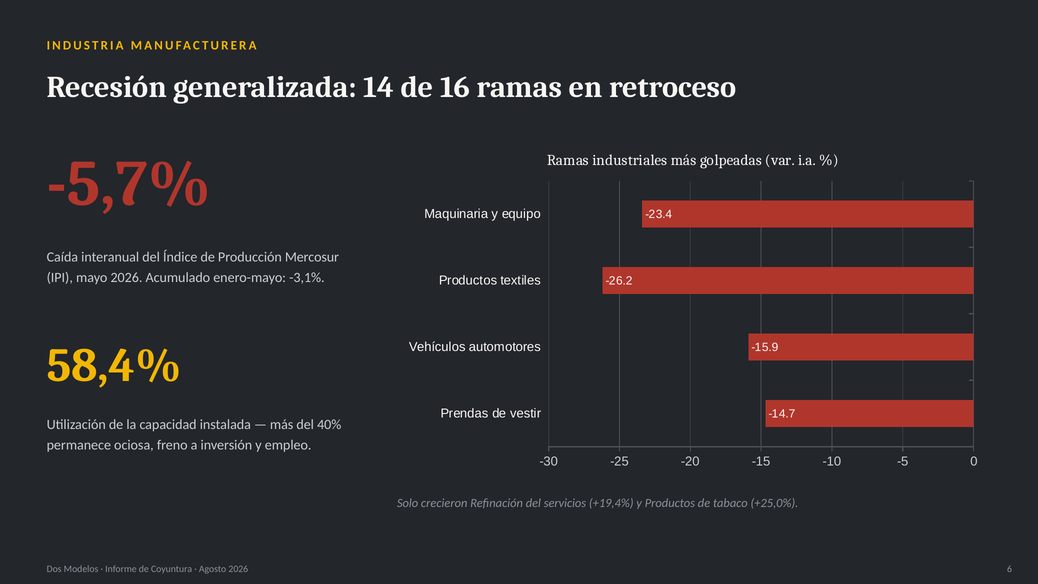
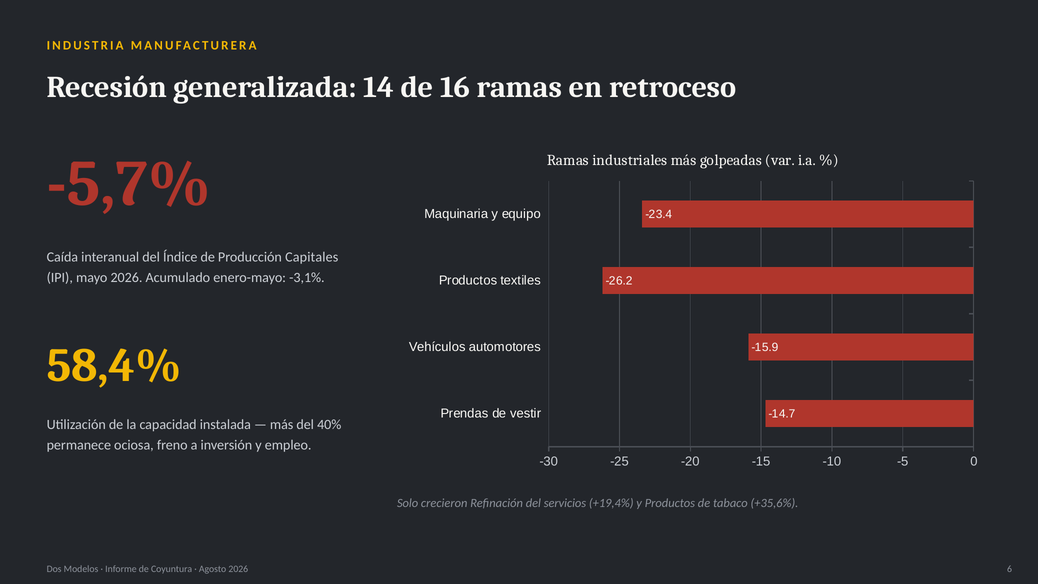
Mercosur: Mercosur -> Capitales
+25,0%: +25,0% -> +35,6%
